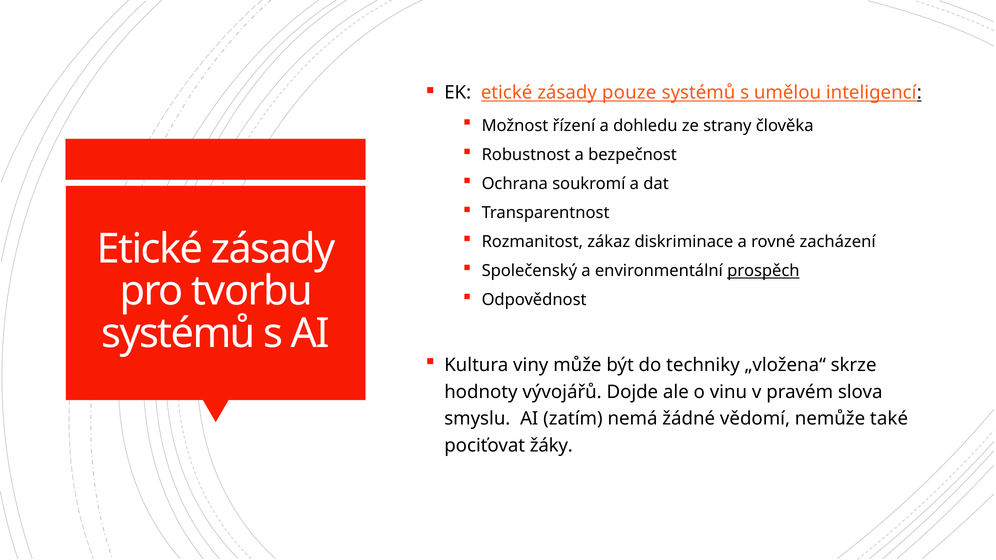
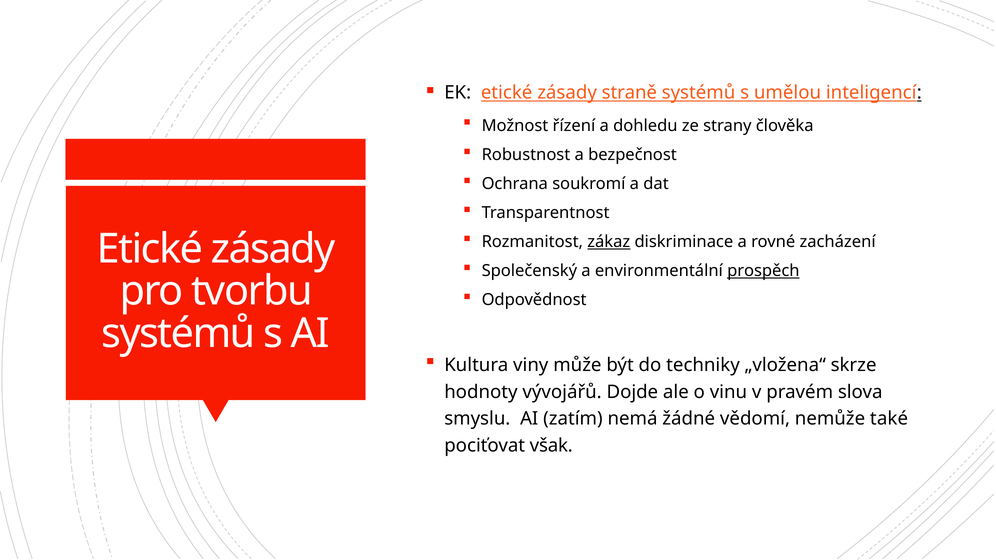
pouze: pouze -> straně
zákaz underline: none -> present
žáky: žáky -> však
